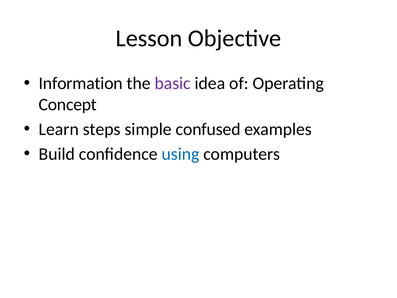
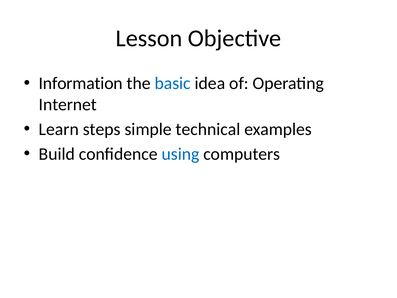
basic colour: purple -> blue
Concept: Concept -> Internet
confused: confused -> technical
